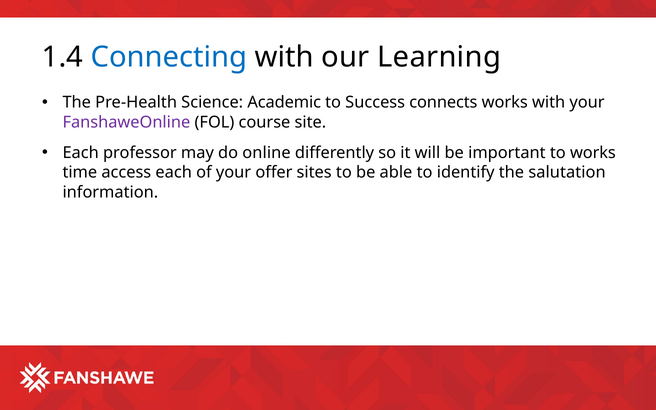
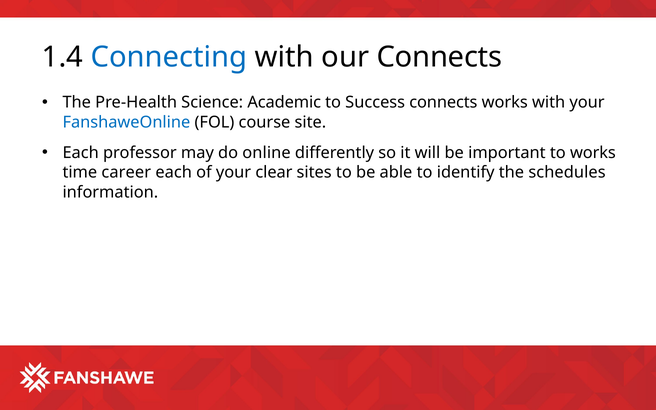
our Learning: Learning -> Connects
FanshaweOnline colour: purple -> blue
access: access -> career
offer: offer -> clear
salutation: salutation -> schedules
